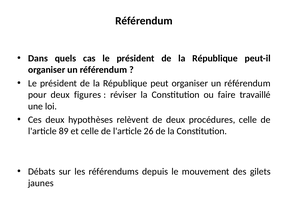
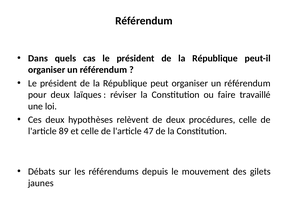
figures: figures -> laïques
26: 26 -> 47
